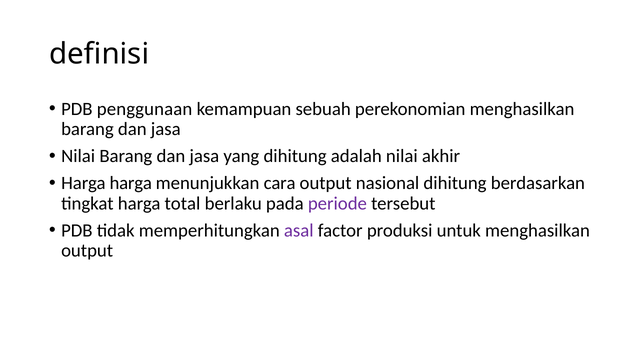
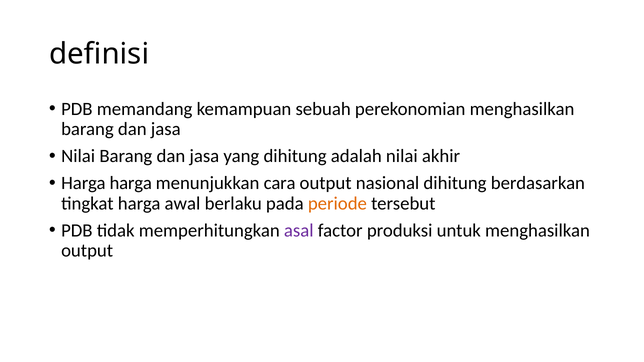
penggunaan: penggunaan -> memandang
total: total -> awal
periode colour: purple -> orange
